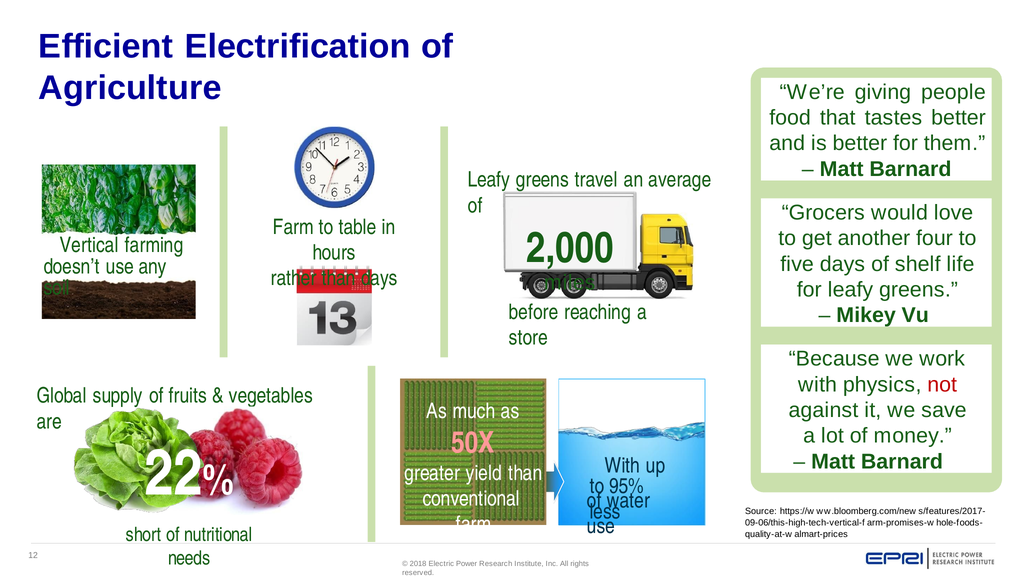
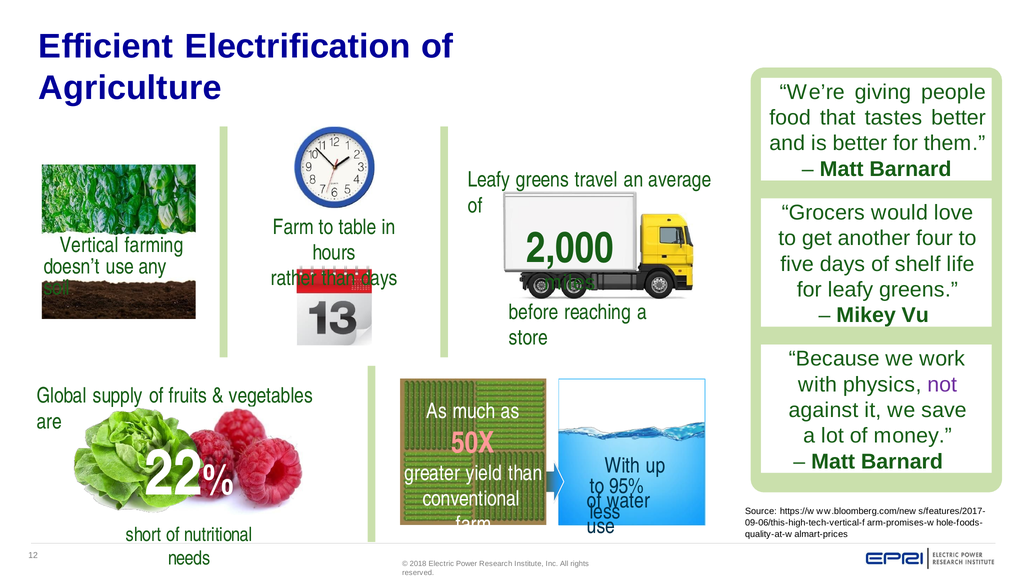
not colour: red -> purple
